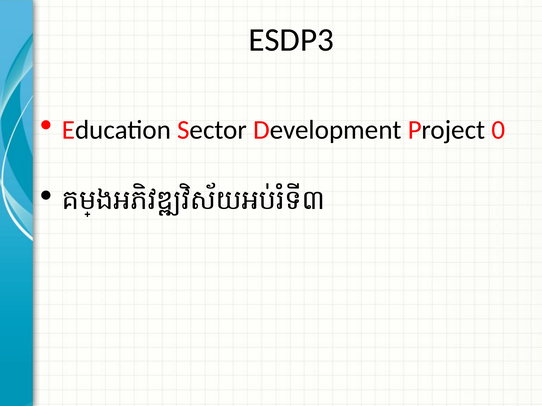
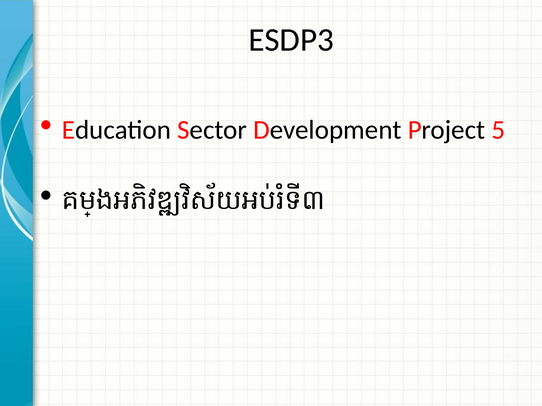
0: 0 -> 5
